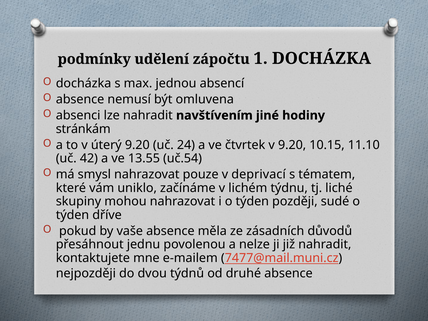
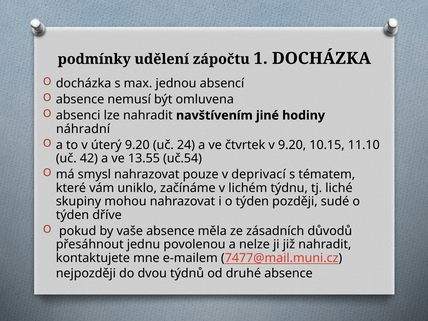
stránkám: stránkám -> náhradní
